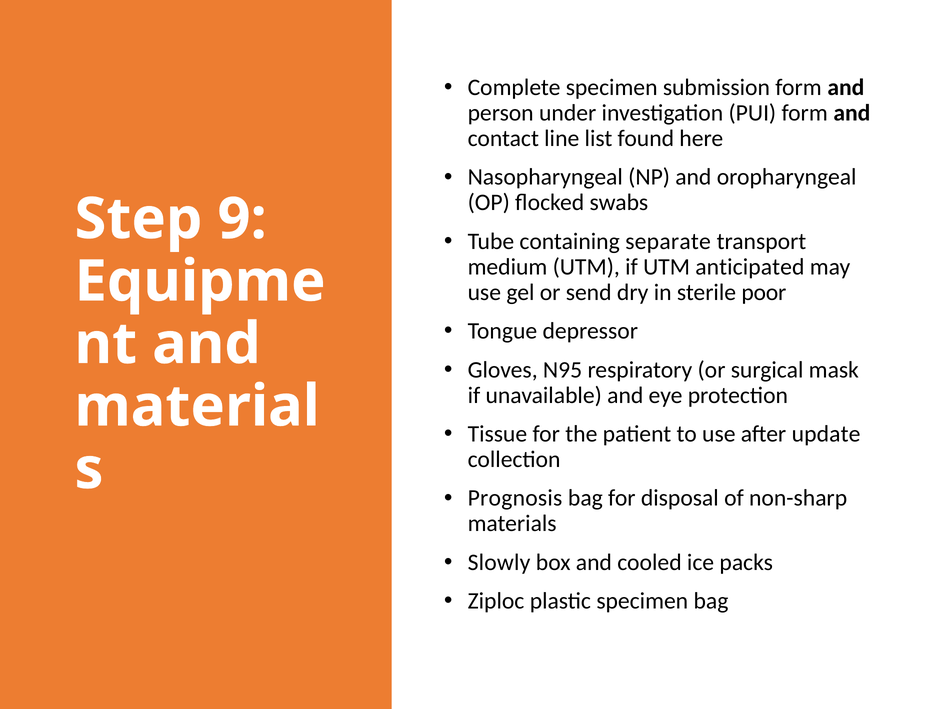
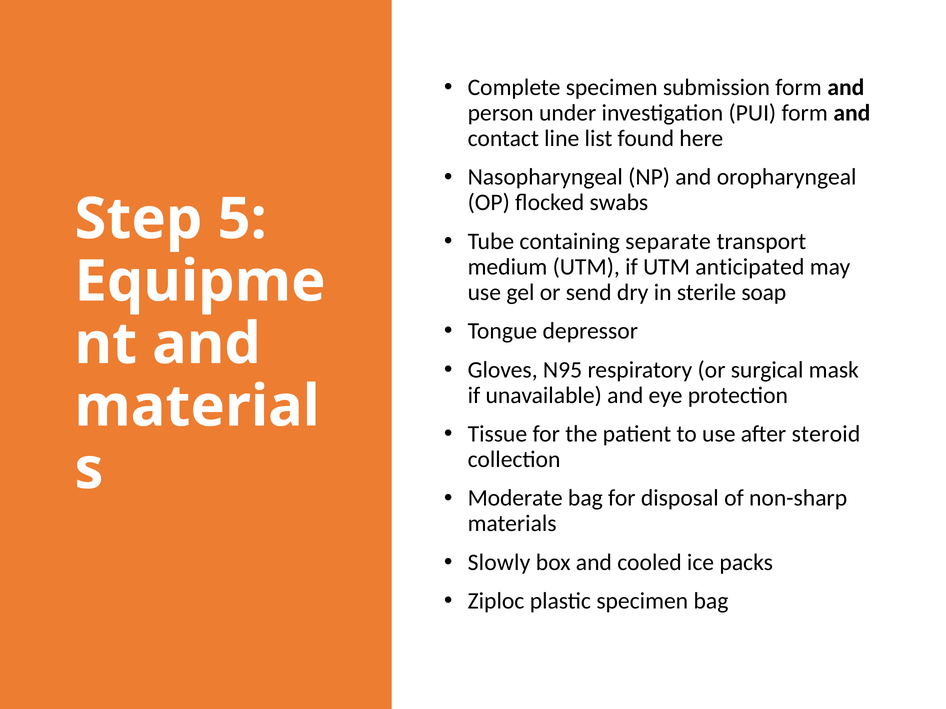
9: 9 -> 5
poor: poor -> soap
update: update -> steroid
Prognosis: Prognosis -> Moderate
